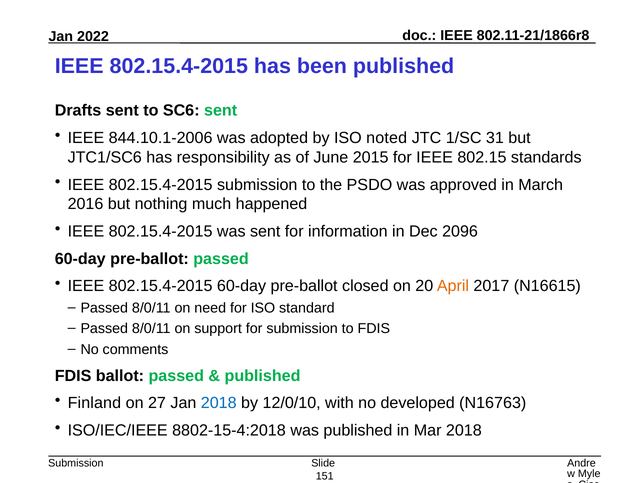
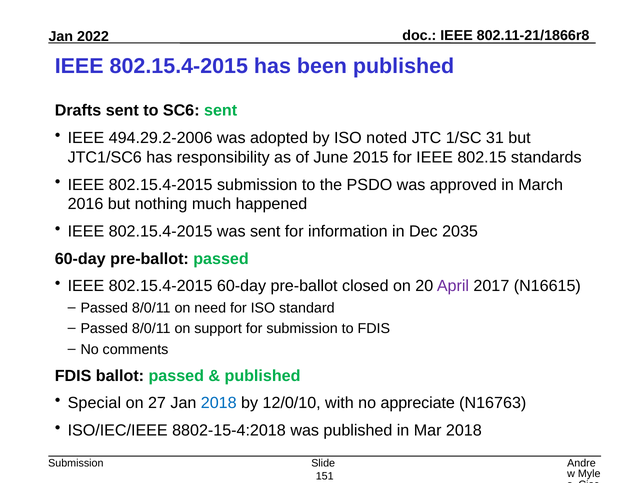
844.10.1-2006: 844.10.1-2006 -> 494.29.2-2006
2096: 2096 -> 2035
April colour: orange -> purple
Finland: Finland -> Special
developed: developed -> appreciate
